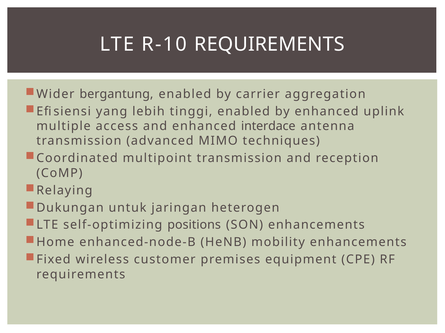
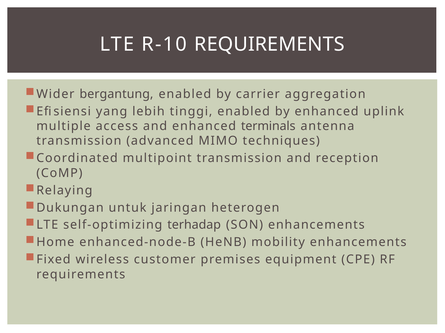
interdace: interdace -> terminals
positions: positions -> terhadap
